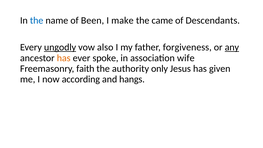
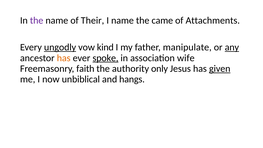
the at (37, 20) colour: blue -> purple
Been: Been -> Their
I make: make -> name
Descendants: Descendants -> Attachments
also: also -> kind
forgiveness: forgiveness -> manipulate
spoke underline: none -> present
given underline: none -> present
according: according -> unbiblical
